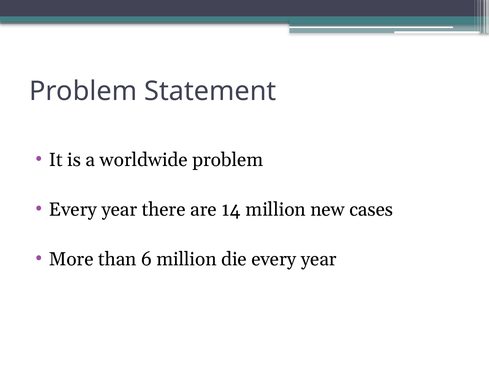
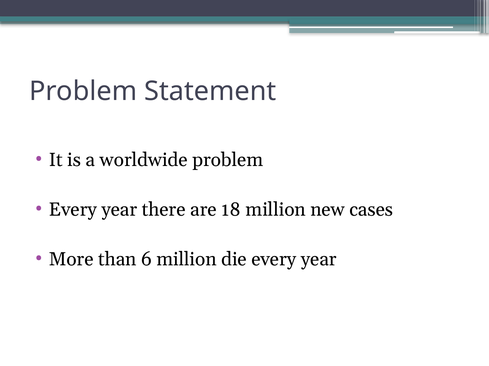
14: 14 -> 18
